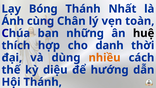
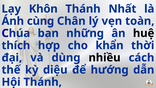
Bóng: Bóng -> Khôn
danh: danh -> khẩn
nhiều colour: orange -> black
